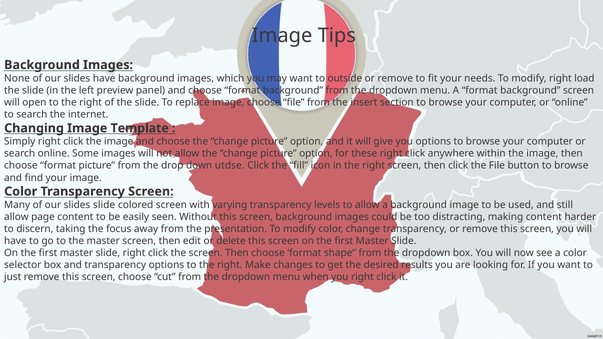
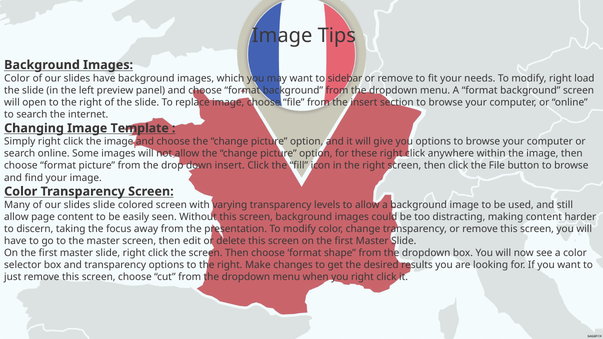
None at (17, 78): None -> Color
outside: outside -> sidebar
down utdse: utdse -> insert
